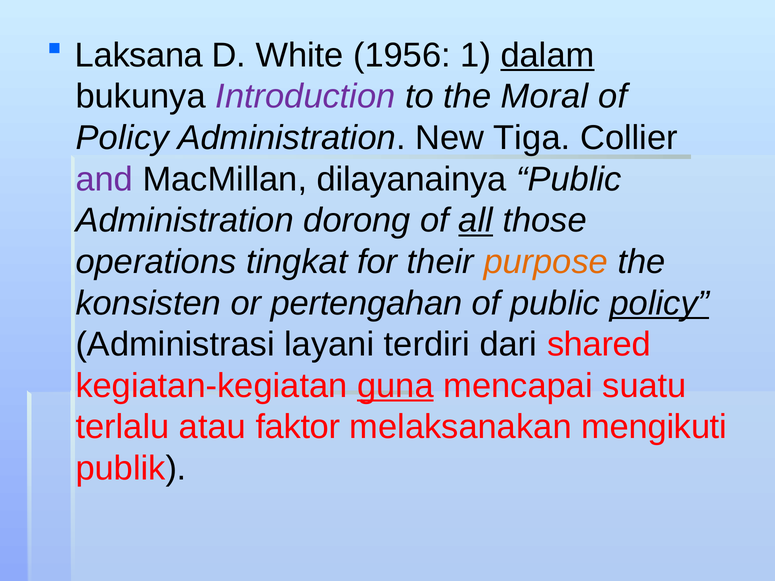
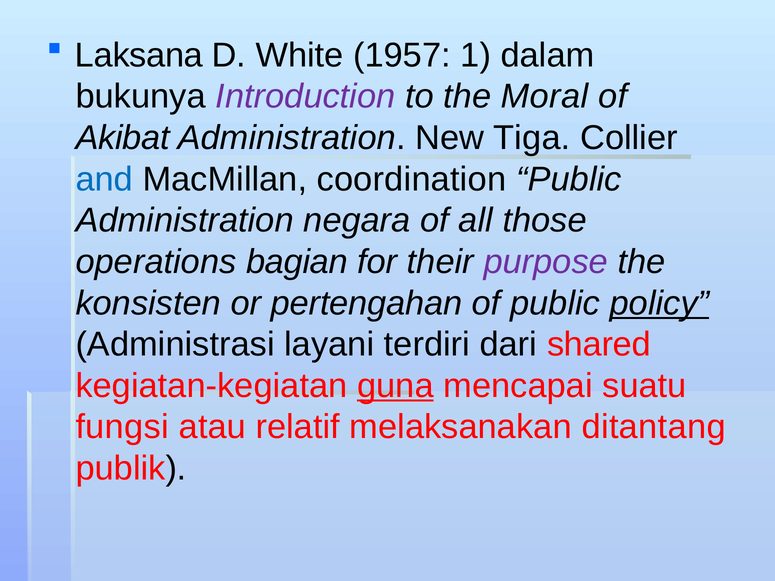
1956: 1956 -> 1957
dalam underline: present -> none
Policy at (122, 138): Policy -> Akibat
and colour: purple -> blue
dilayanainya: dilayanainya -> coordination
dorong: dorong -> negara
all underline: present -> none
tingkat: tingkat -> bagian
purpose colour: orange -> purple
terlalu: terlalu -> fungsi
faktor: faktor -> relatif
mengikuti: mengikuti -> ditantang
